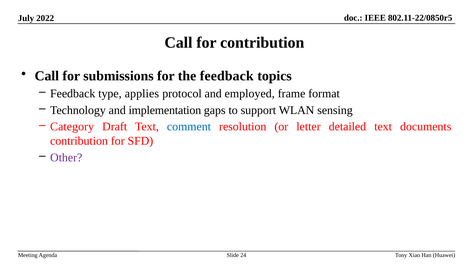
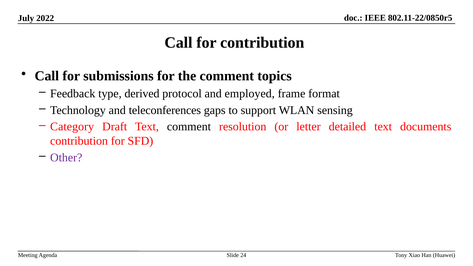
the feedback: feedback -> comment
applies: applies -> derived
implementation: implementation -> teleconferences
comment at (189, 127) colour: blue -> black
